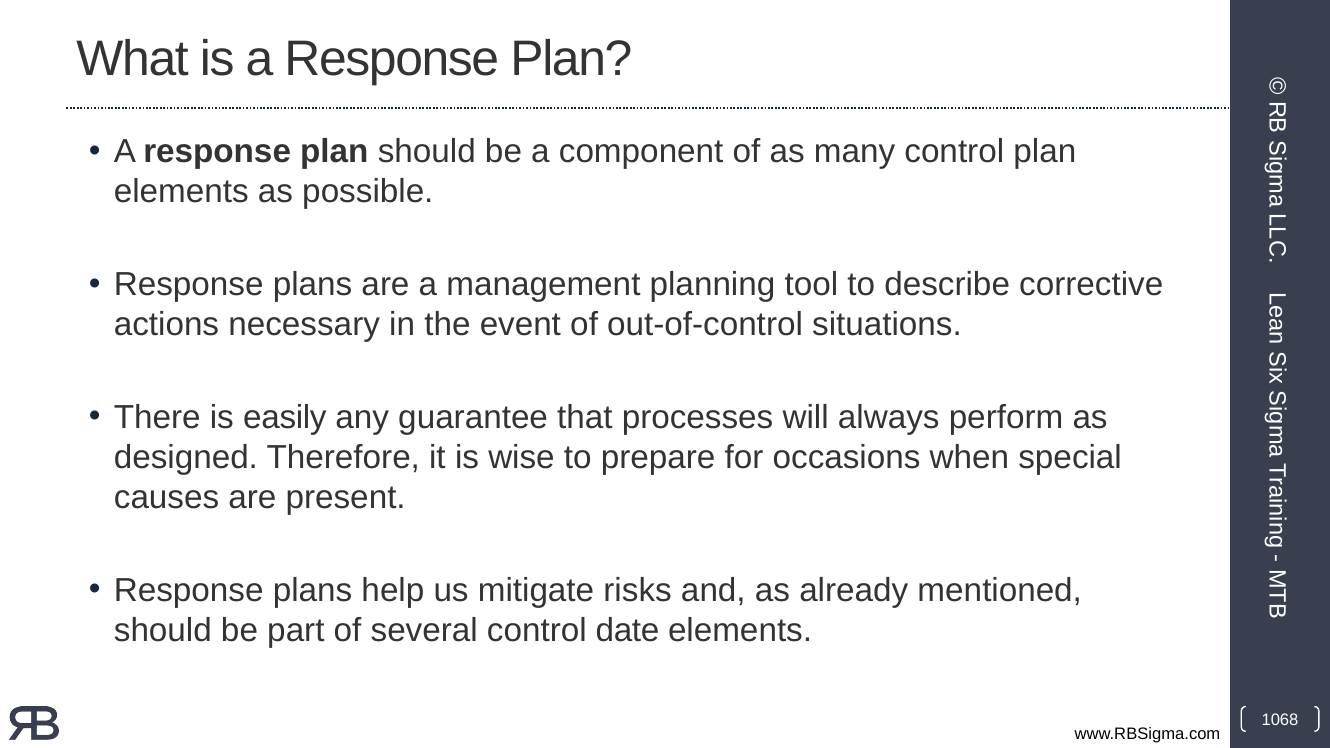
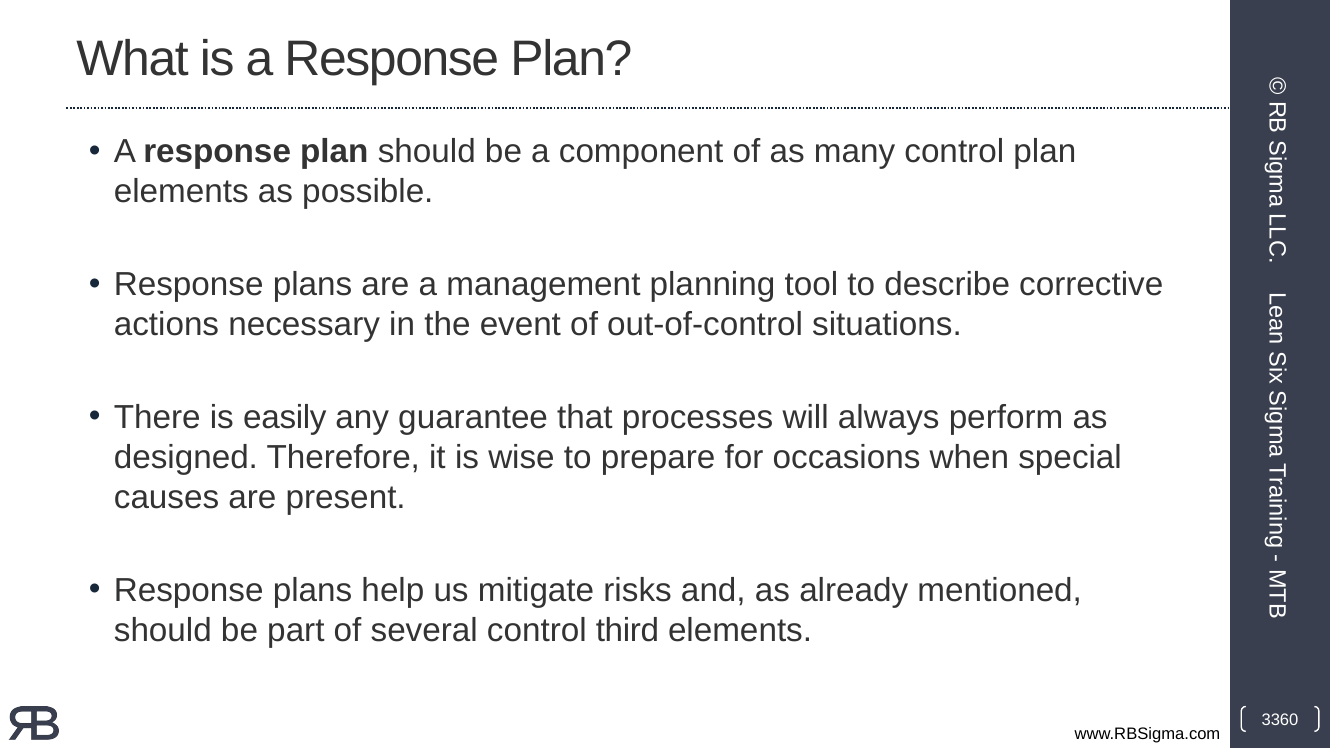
date: date -> third
1068: 1068 -> 3360
